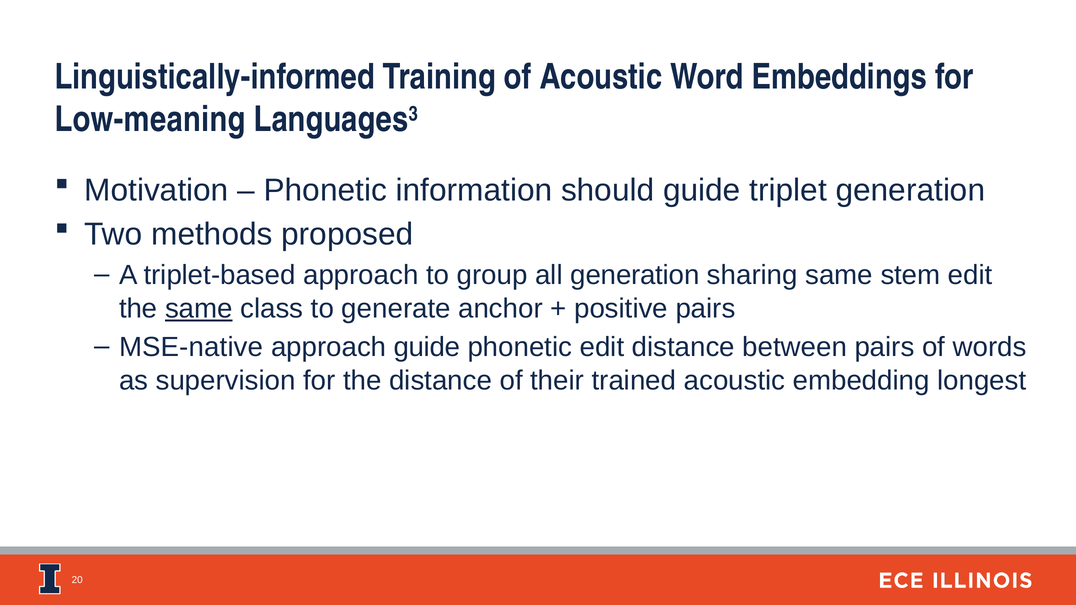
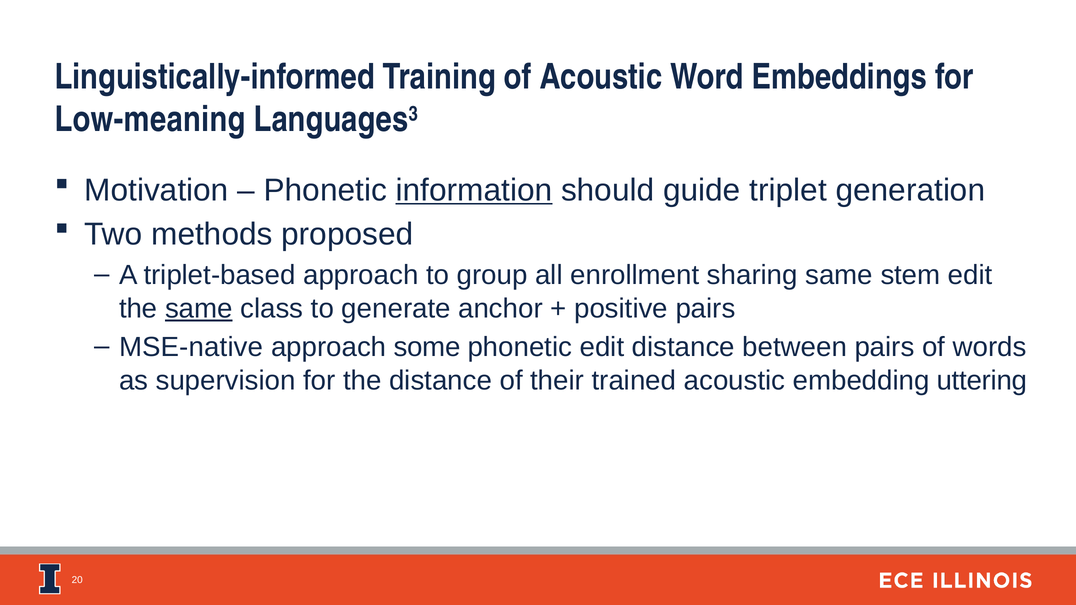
information underline: none -> present
all generation: generation -> enrollment
approach guide: guide -> some
longest: longest -> uttering
